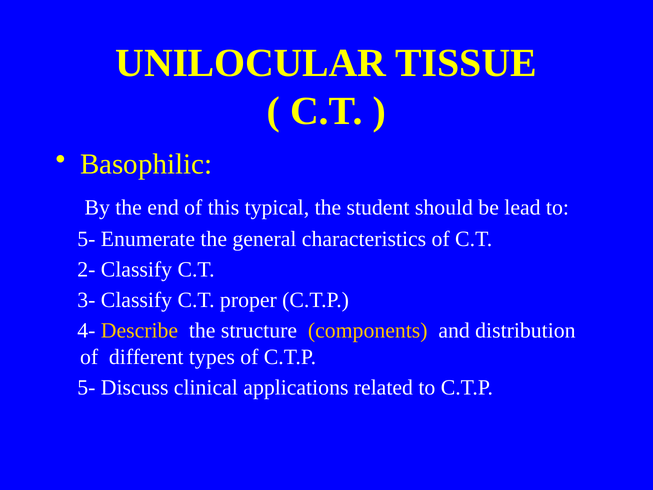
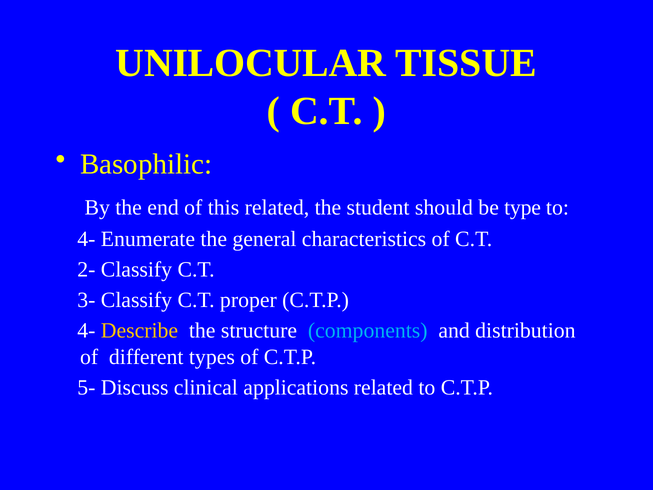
this typical: typical -> related
lead: lead -> type
5- at (86, 239): 5- -> 4-
components colour: yellow -> light blue
